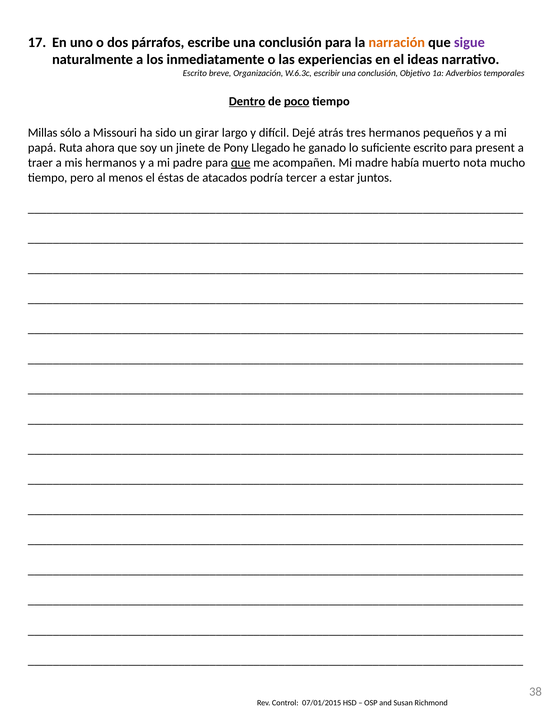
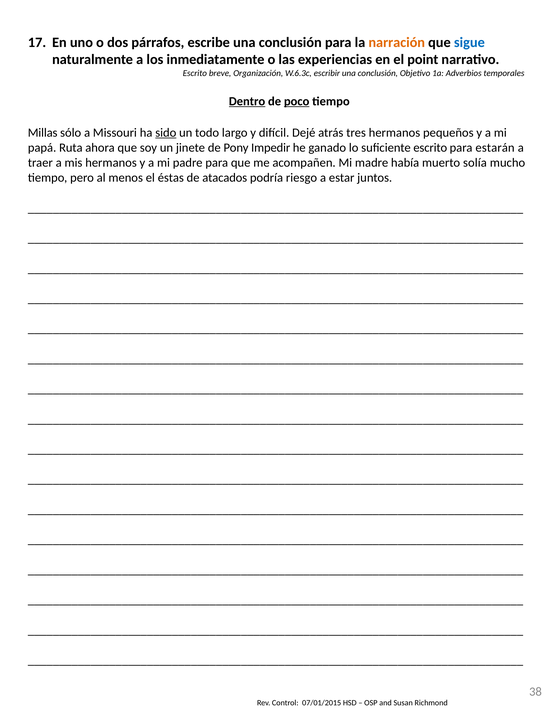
sigue colour: purple -> blue
ideas: ideas -> point
sido underline: none -> present
girar: girar -> todo
Llegado: Llegado -> Impedir
present: present -> estarán
que at (241, 163) underline: present -> none
nota: nota -> solía
tercer: tercer -> riesgo
